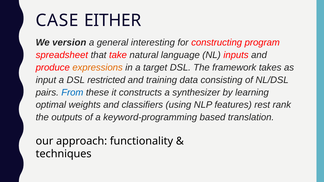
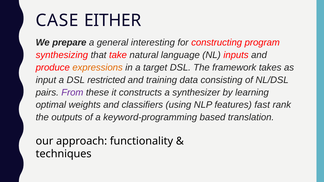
version: version -> prepare
spreadsheet: spreadsheet -> synthesizing
From colour: blue -> purple
rest: rest -> fast
